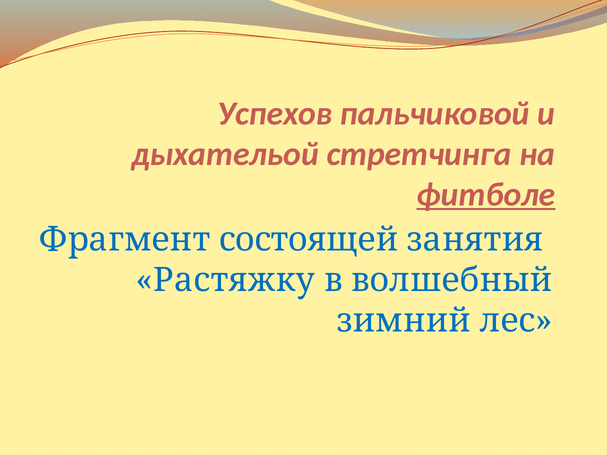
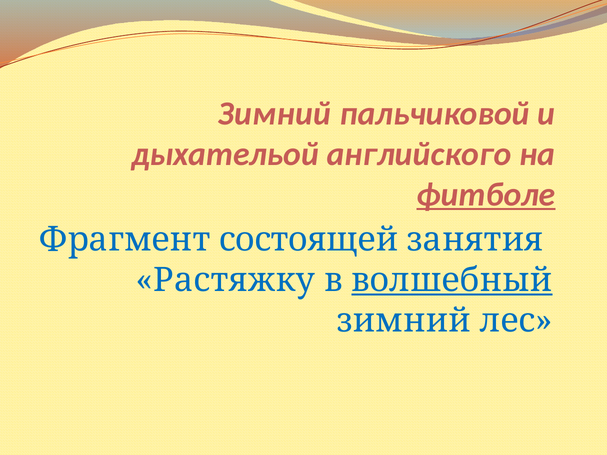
Успехов at (275, 114): Успехов -> Зимний
стретчинга: стретчинга -> английского
волшебный underline: none -> present
